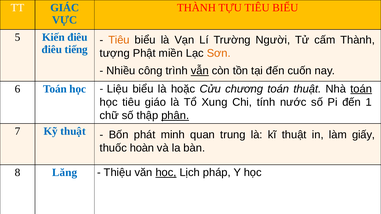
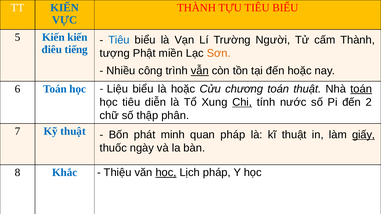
TT GIÁC: GIÁC -> KIẾN
Kiến điêu: điêu -> kiến
Tiêu at (119, 40) colour: orange -> blue
đến cuốn: cuốn -> hoặc
giáo: giáo -> diễn
Chi underline: none -> present
1: 1 -> 2
phân underline: present -> none
quan trung: trung -> pháp
giấy underline: none -> present
hoàn: hoàn -> ngày
Lăng: Lăng -> Khắc
